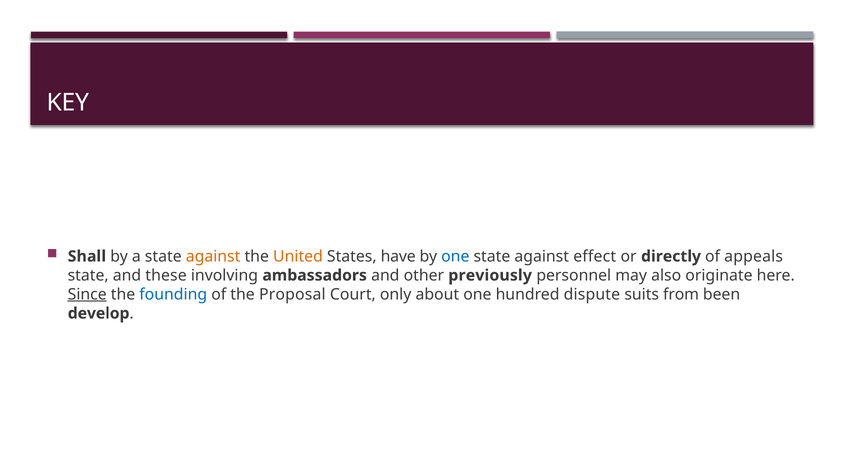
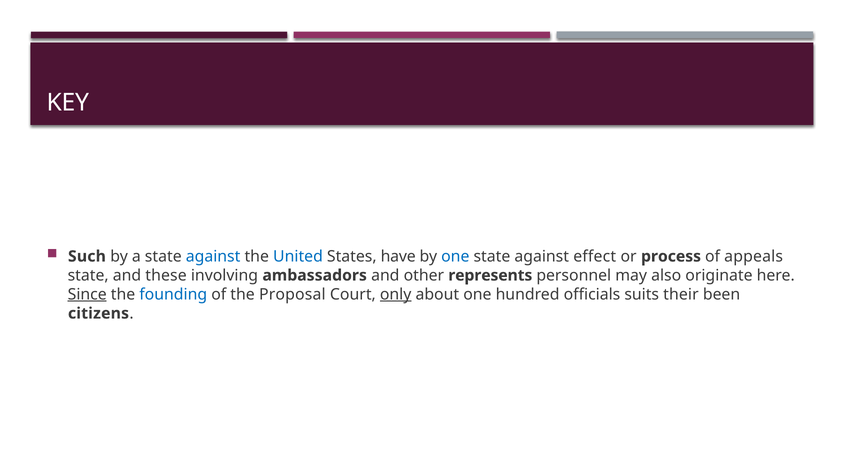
Shall: Shall -> Such
against at (213, 256) colour: orange -> blue
United colour: orange -> blue
directly: directly -> process
previously: previously -> represents
only underline: none -> present
dispute: dispute -> officials
from: from -> their
develop: develop -> citizens
